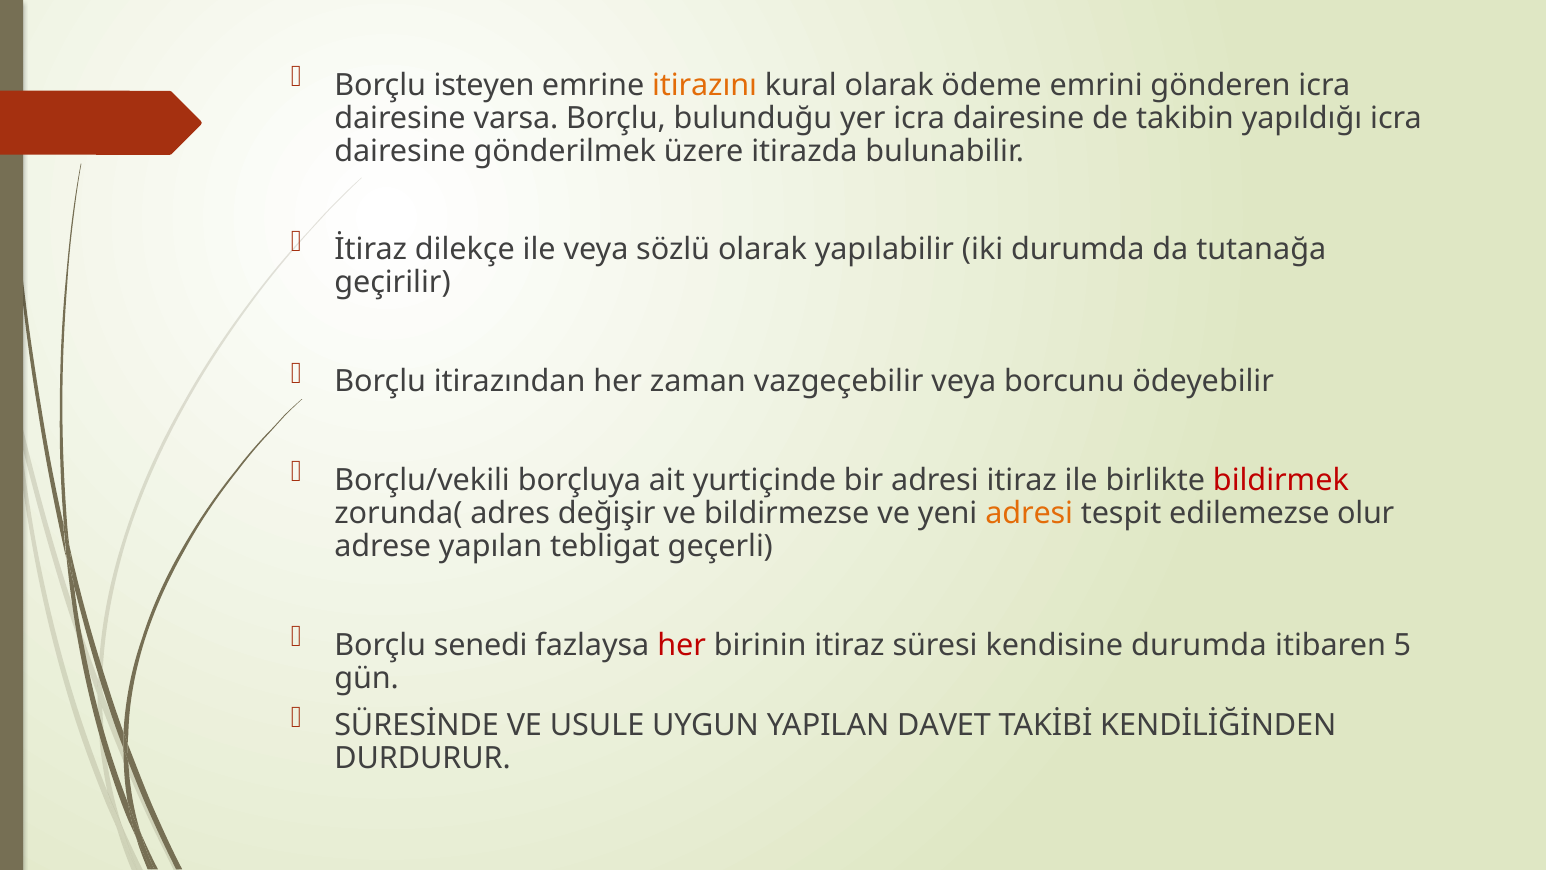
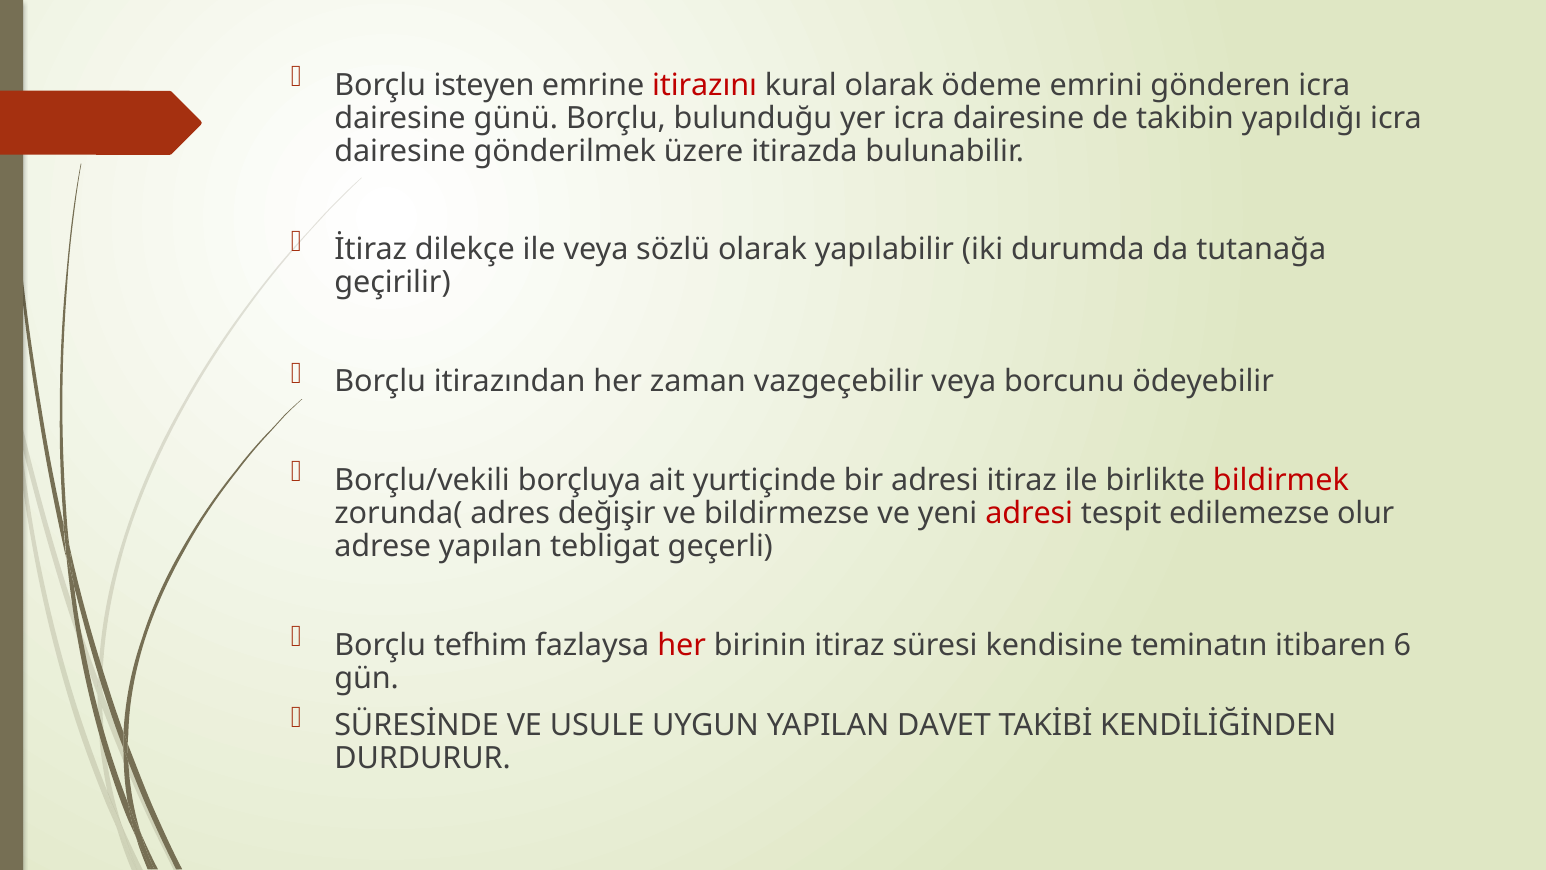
itirazını colour: orange -> red
varsa: varsa -> günü
adresi at (1029, 513) colour: orange -> red
senedi: senedi -> tefhim
kendisine durumda: durumda -> teminatın
5: 5 -> 6
